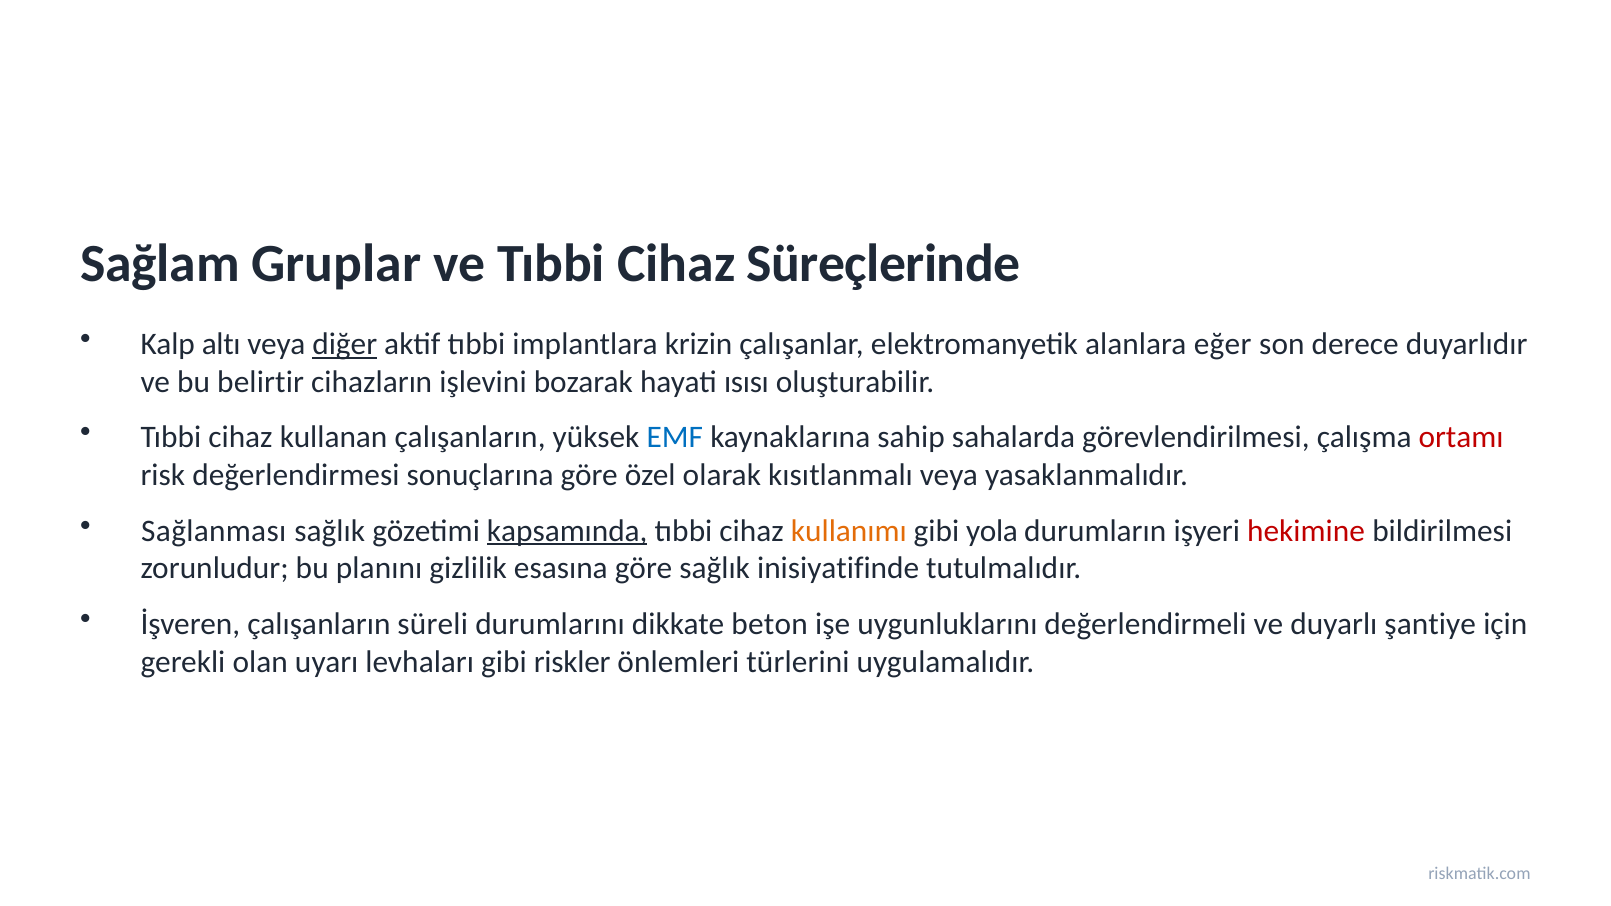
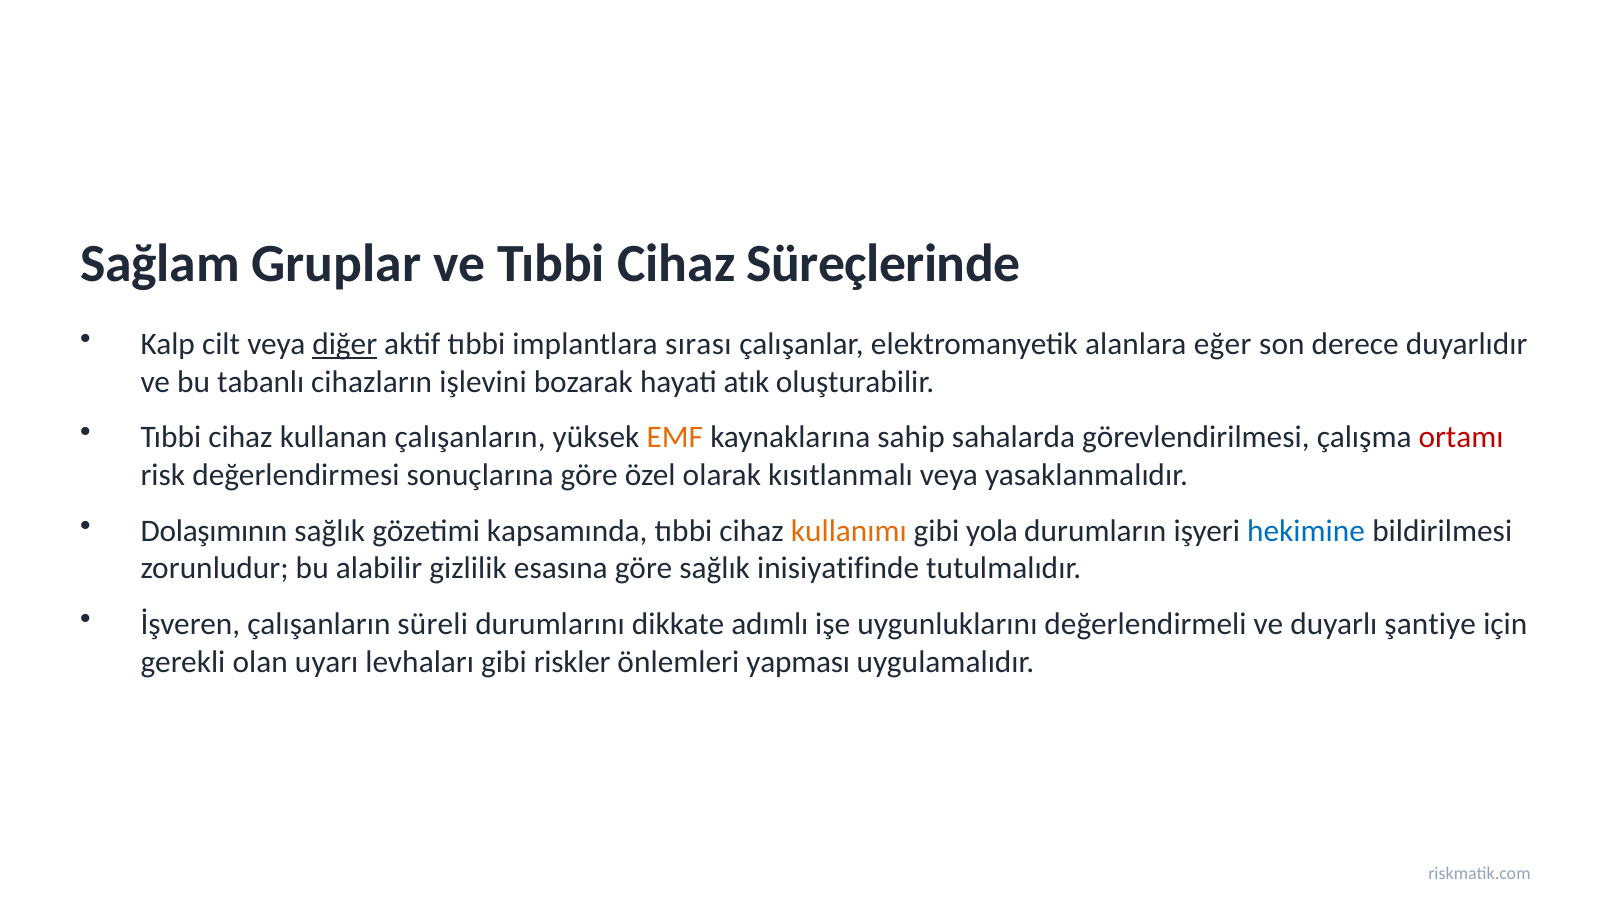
altı: altı -> cilt
krizin: krizin -> sırası
belirtir: belirtir -> tabanlı
ısısı: ısısı -> atık
EMF colour: blue -> orange
Sağlanması: Sağlanması -> Dolaşımının
kapsamında underline: present -> none
hekimine colour: red -> blue
planını: planını -> alabilir
beton: beton -> adımlı
türlerini: türlerini -> yapması
